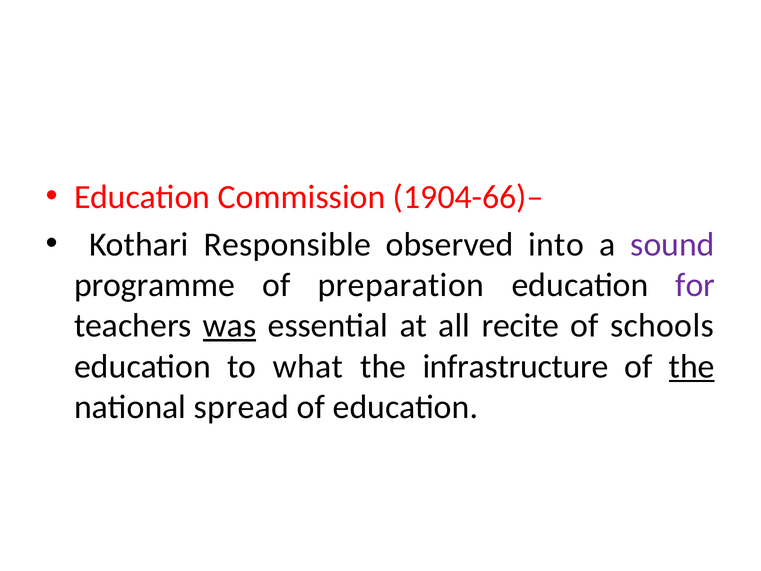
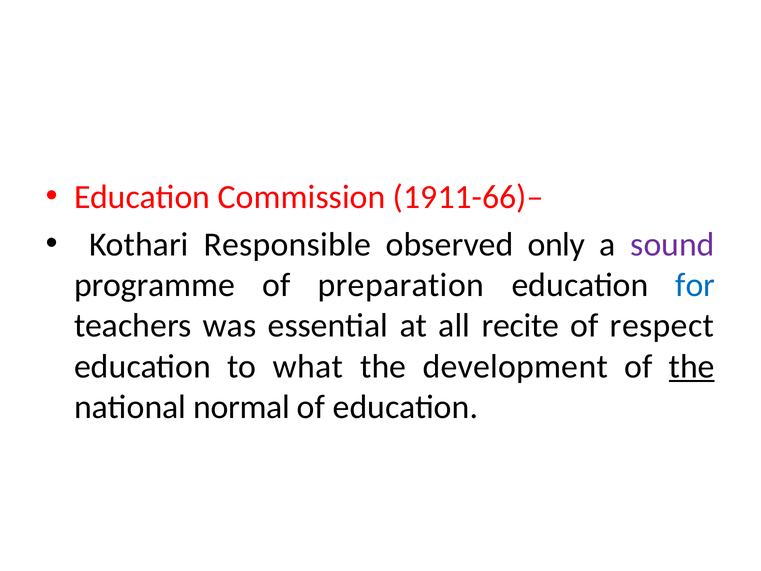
1904-66)–: 1904-66)– -> 1911-66)–
into: into -> only
for colour: purple -> blue
was underline: present -> none
schools: schools -> respect
infrastructure: infrastructure -> development
spread: spread -> normal
